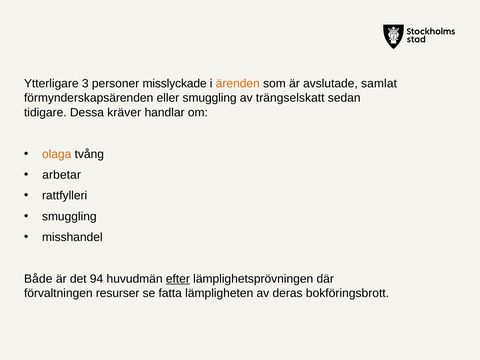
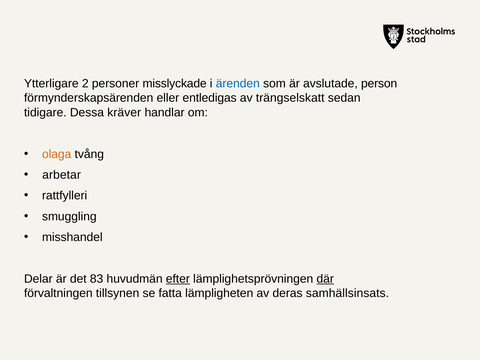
3: 3 -> 2
ärenden colour: orange -> blue
samlat: samlat -> person
eller smuggling: smuggling -> entledigas
Både: Både -> Delar
94: 94 -> 83
där underline: none -> present
resurser: resurser -> tillsynen
bokföringsbrott: bokföringsbrott -> samhällsinsats
